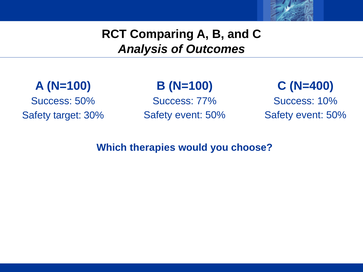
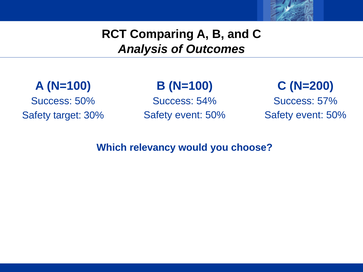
N=400: N=400 -> N=200
77%: 77% -> 54%
10%: 10% -> 57%
therapies: therapies -> relevancy
